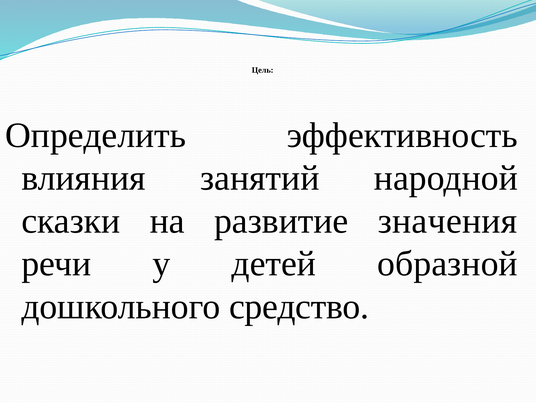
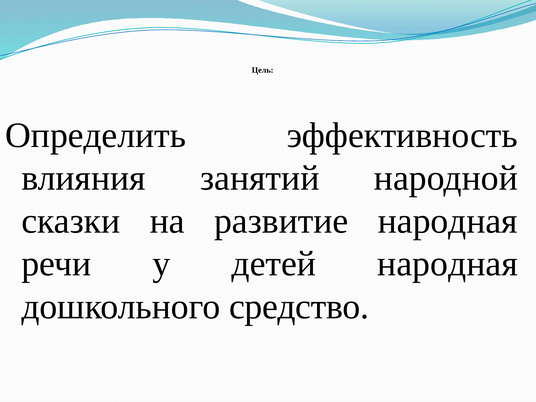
развитие значения: значения -> народная
детей образной: образной -> народная
